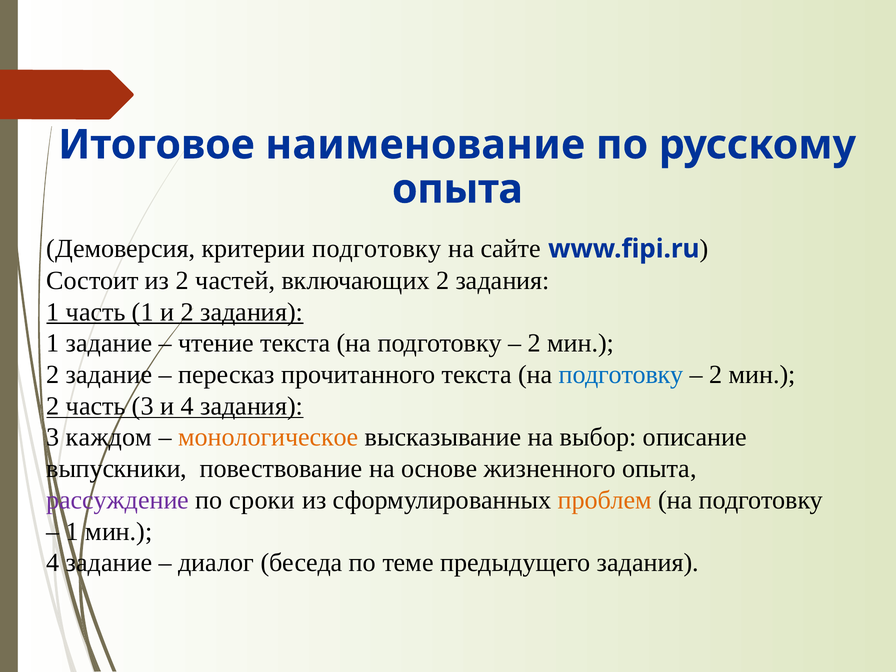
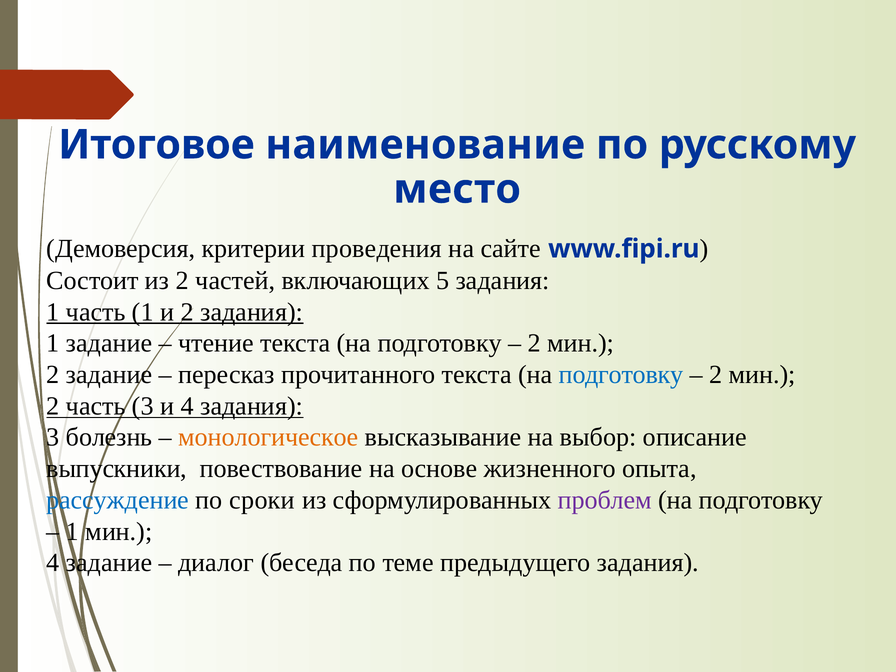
опыта at (457, 189): опыта -> место
критерии подготовку: подготовку -> проведения
включающих 2: 2 -> 5
каждом: каждом -> болезнь
рассуждение colour: purple -> blue
проблем colour: orange -> purple
